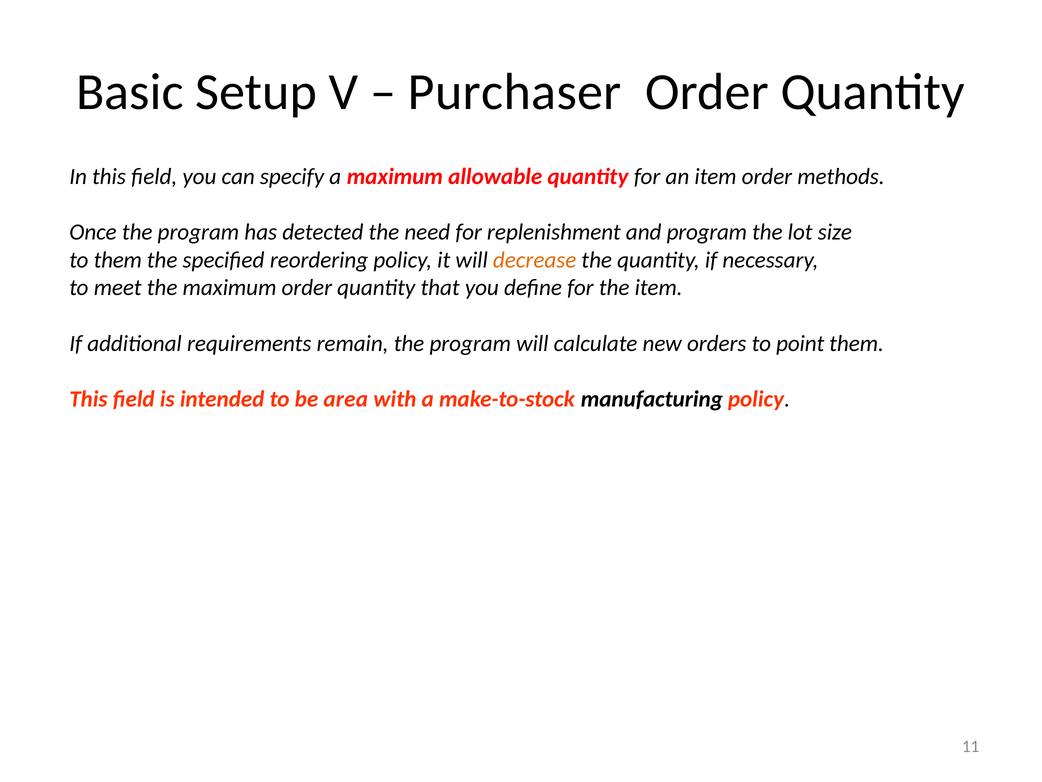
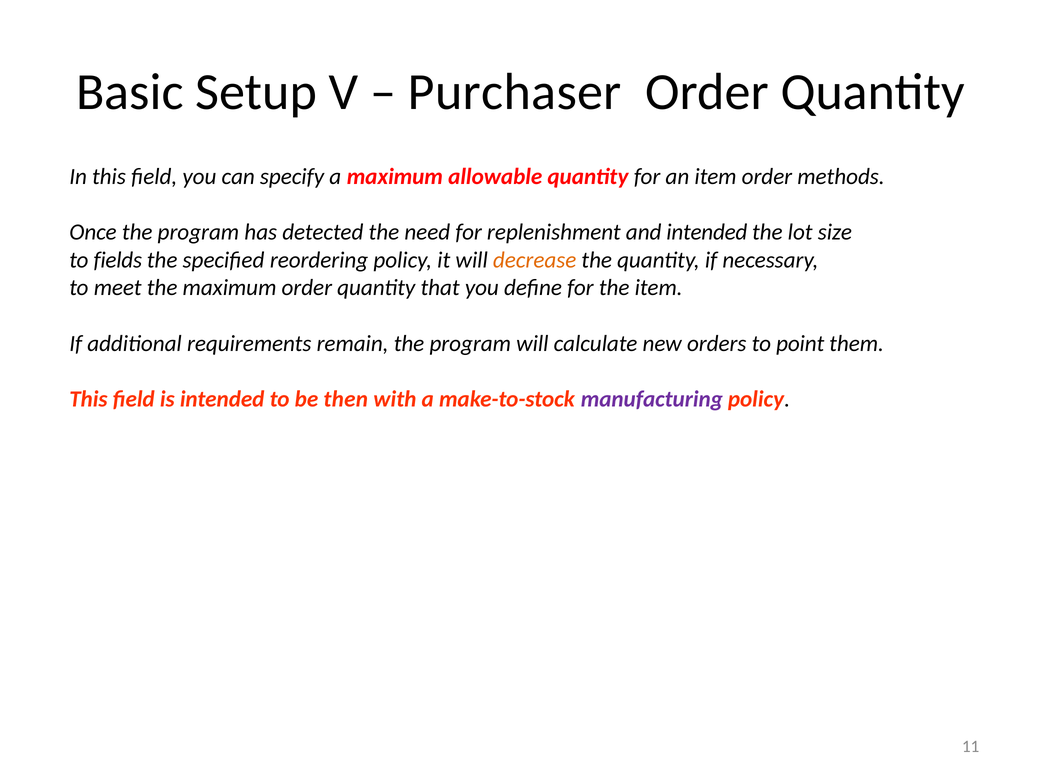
and program: program -> intended
to them: them -> fields
area: area -> then
manufacturing colour: black -> purple
